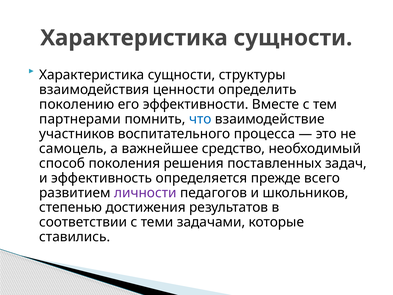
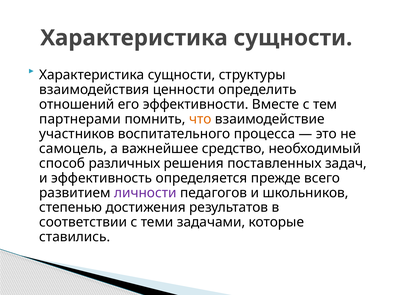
поколению: поколению -> отношений
что colour: blue -> orange
поколения: поколения -> различных
